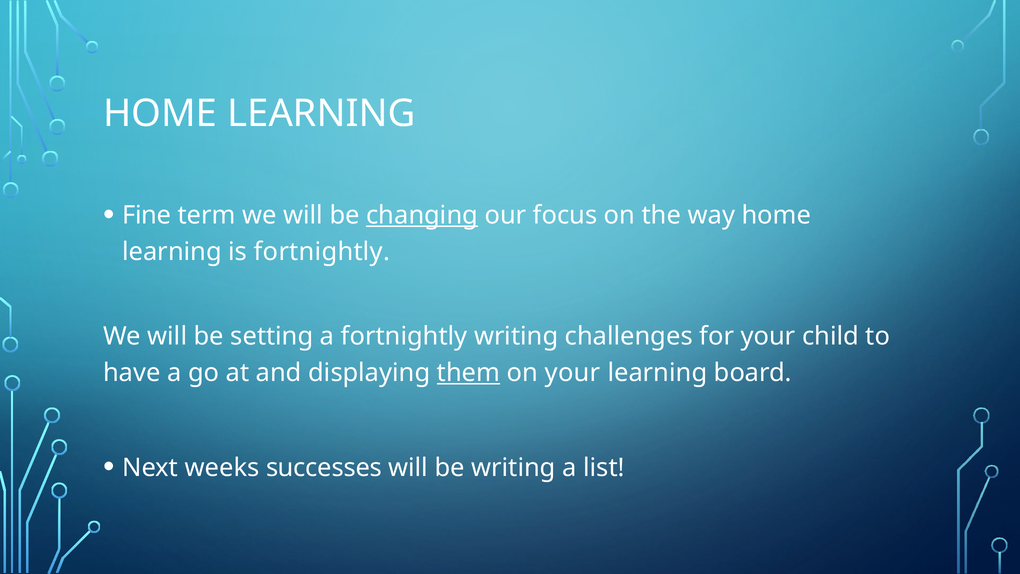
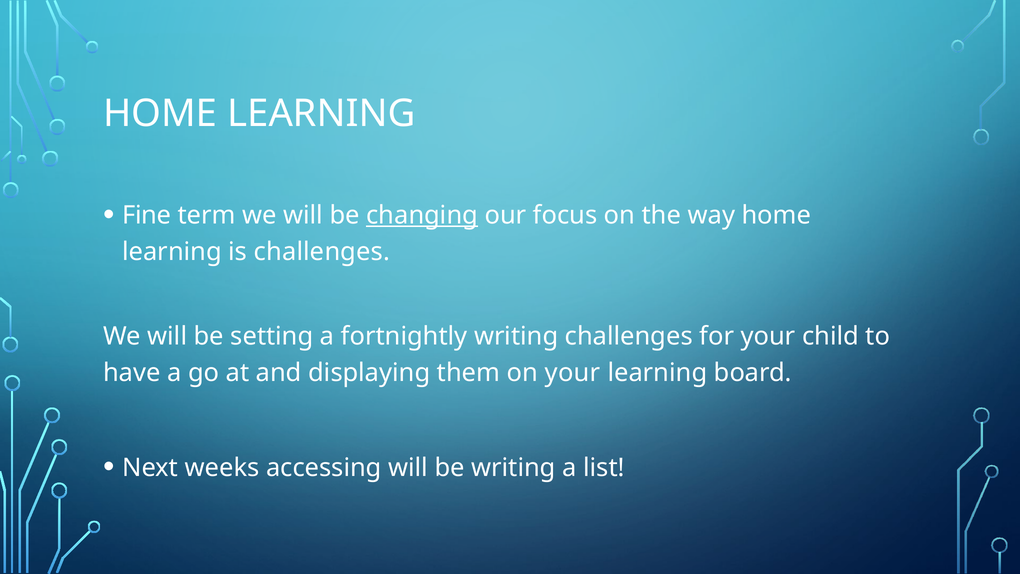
is fortnightly: fortnightly -> challenges
them underline: present -> none
successes: successes -> accessing
